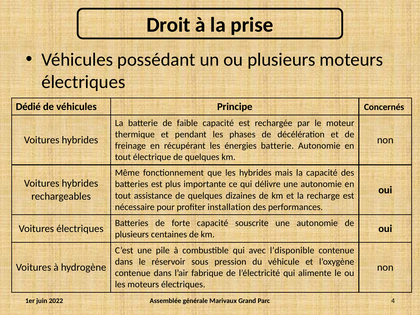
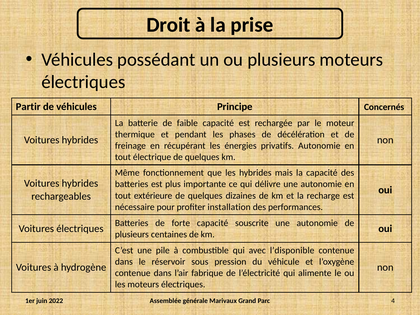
Dédié: Dédié -> Partir
énergies batterie: batterie -> privatifs
assistance: assistance -> extérieure
